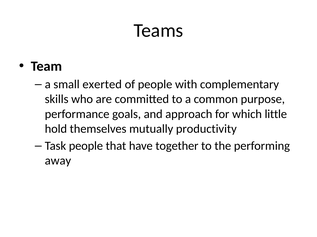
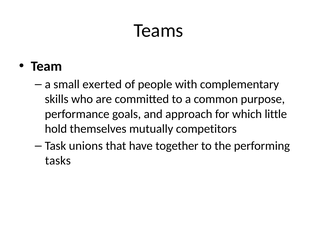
productivity: productivity -> competitors
Task people: people -> unions
away: away -> tasks
